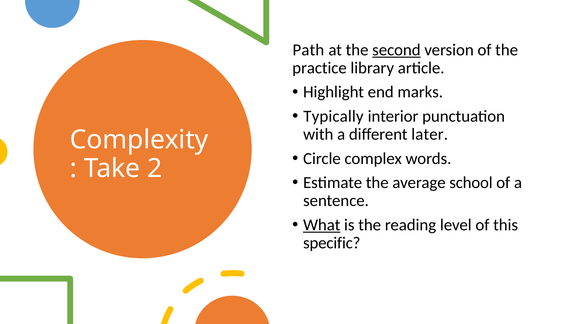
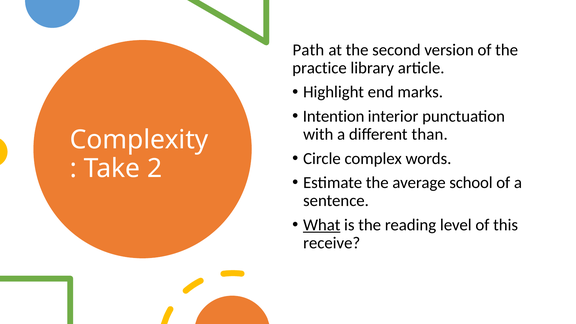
second underline: present -> none
Typically: Typically -> Intention
later: later -> than
specific: specific -> receive
